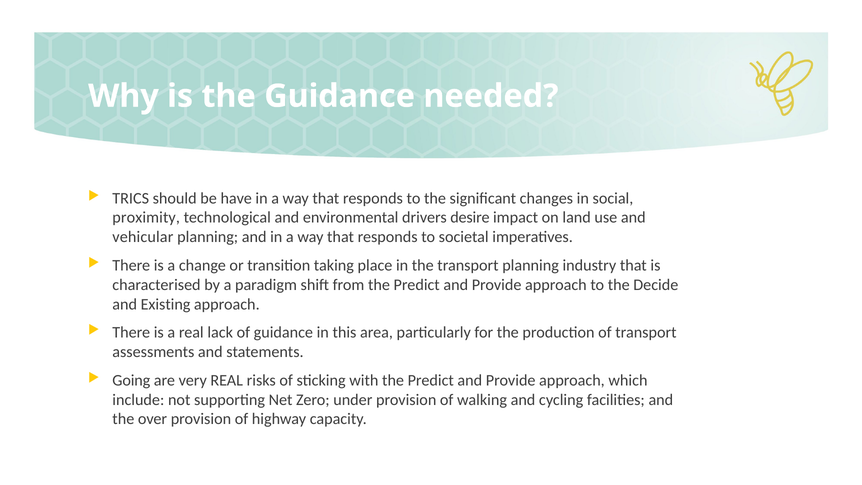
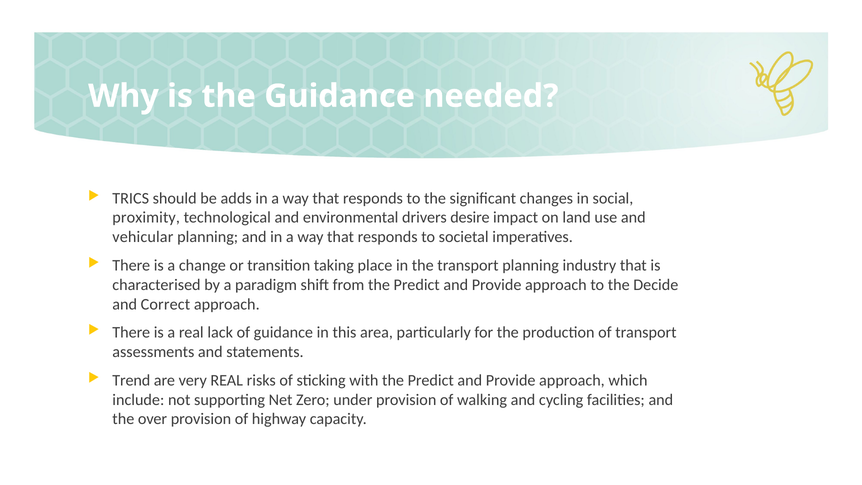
have: have -> adds
Existing: Existing -> Correct
Going: Going -> Trend
